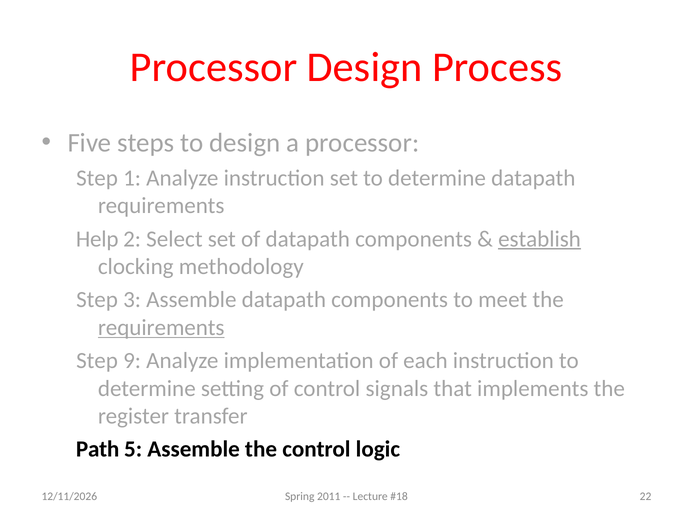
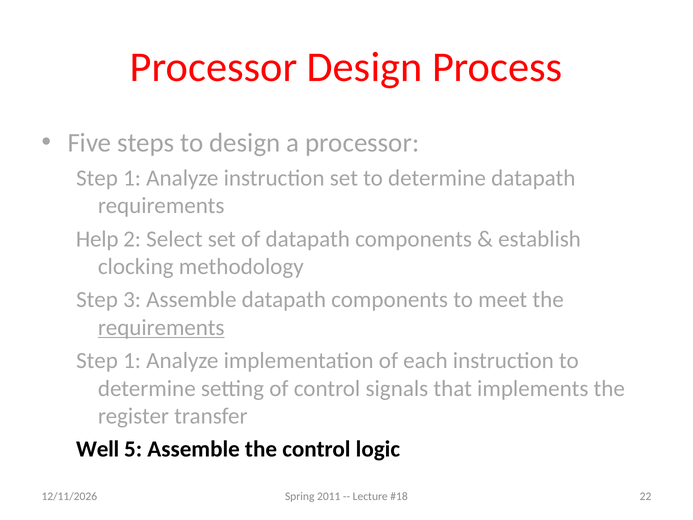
establish underline: present -> none
9 at (132, 361): 9 -> 1
Path: Path -> Well
